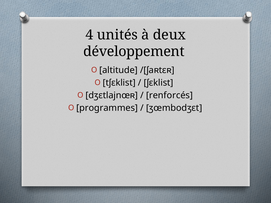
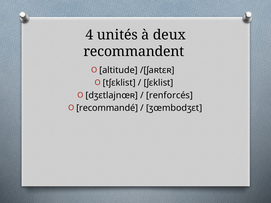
développement: développement -> recommandent
programmes: programmes -> recommandé
